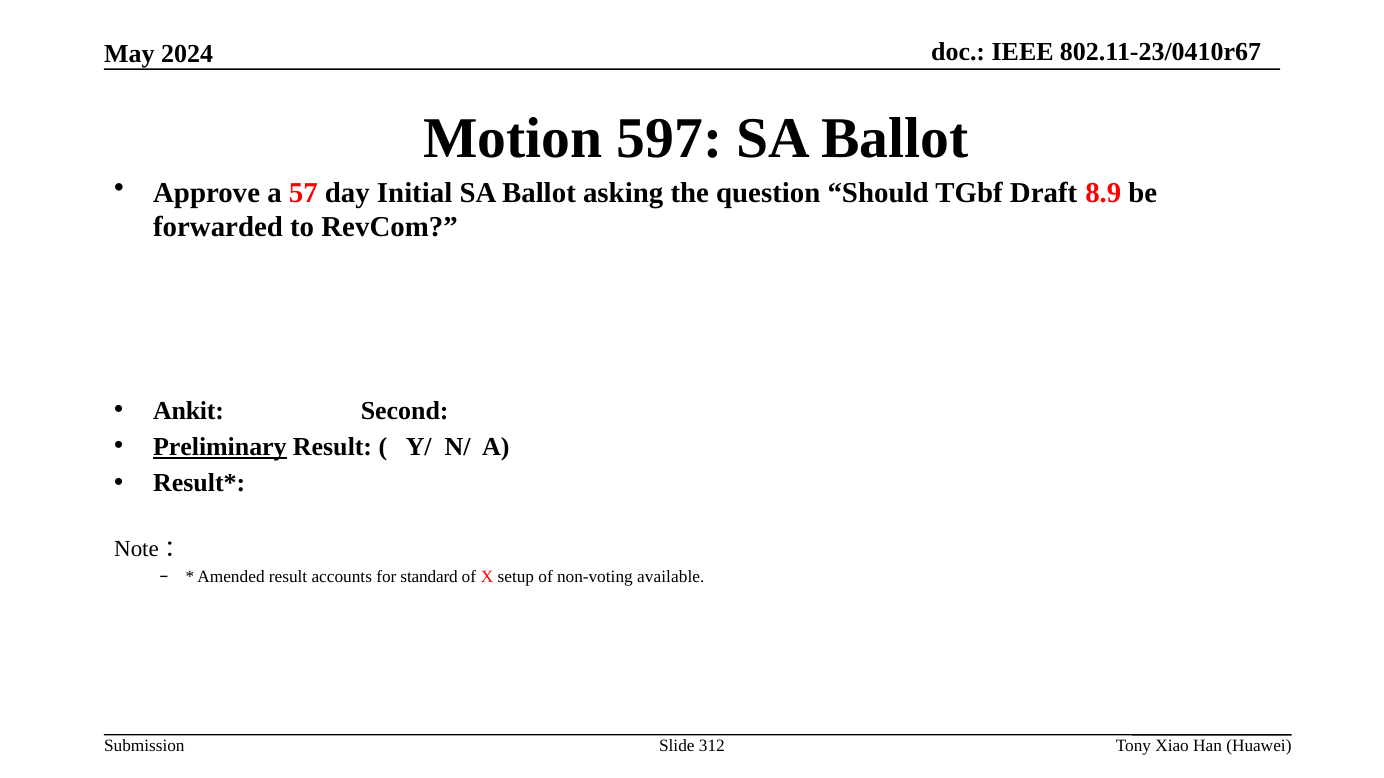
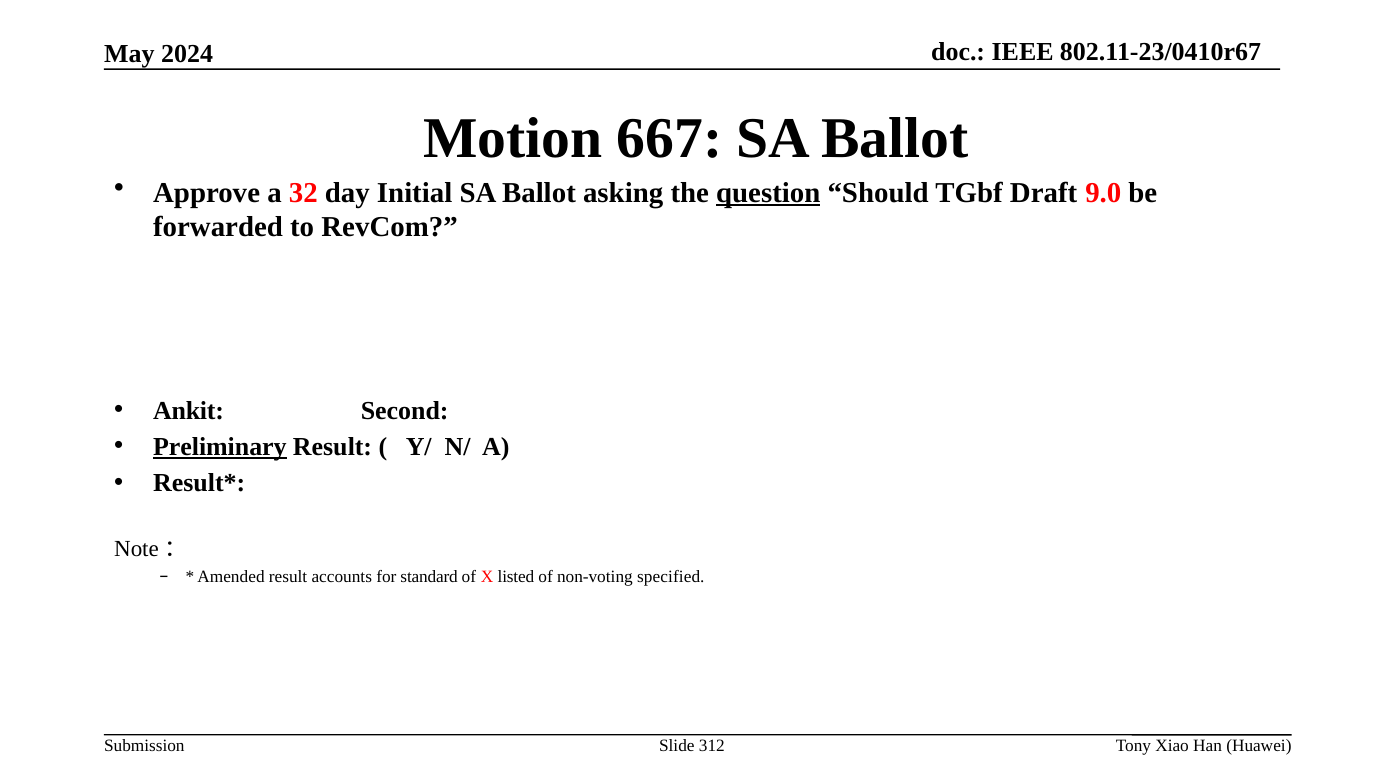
597: 597 -> 667
57: 57 -> 32
question underline: none -> present
8.9: 8.9 -> 9.0
setup: setup -> listed
available: available -> specified
